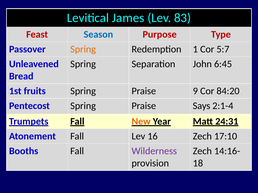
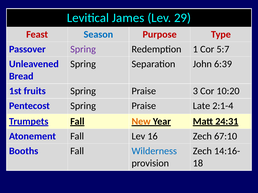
83: 83 -> 29
Spring at (83, 49) colour: orange -> purple
6:45: 6:45 -> 6:39
9: 9 -> 3
84:20: 84:20 -> 10:20
Says: Says -> Late
17:10: 17:10 -> 67:10
Wilderness colour: purple -> blue
